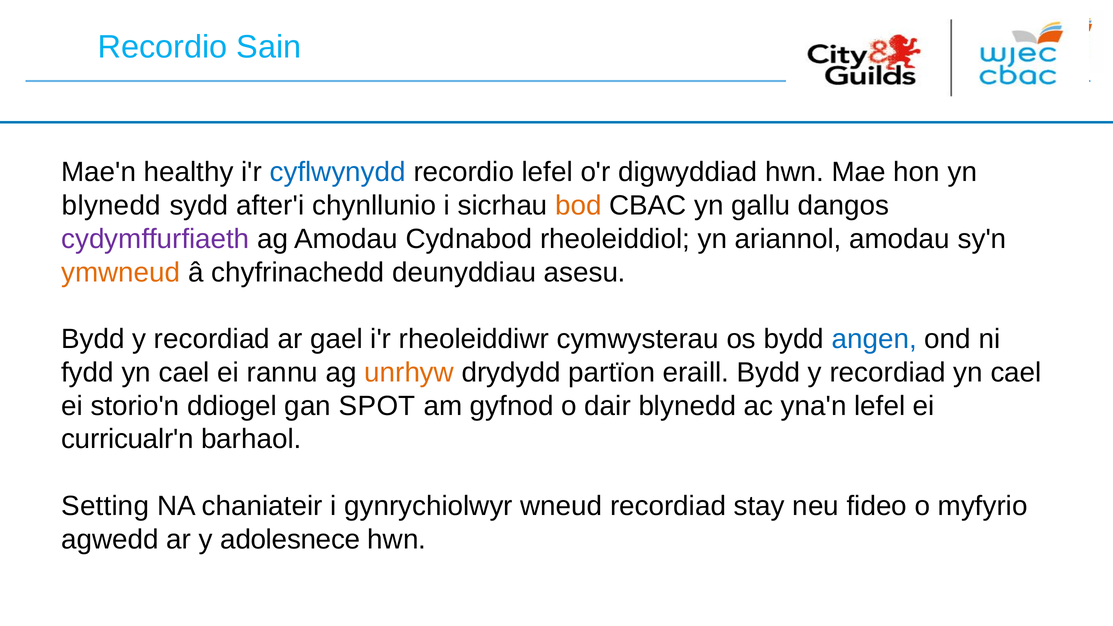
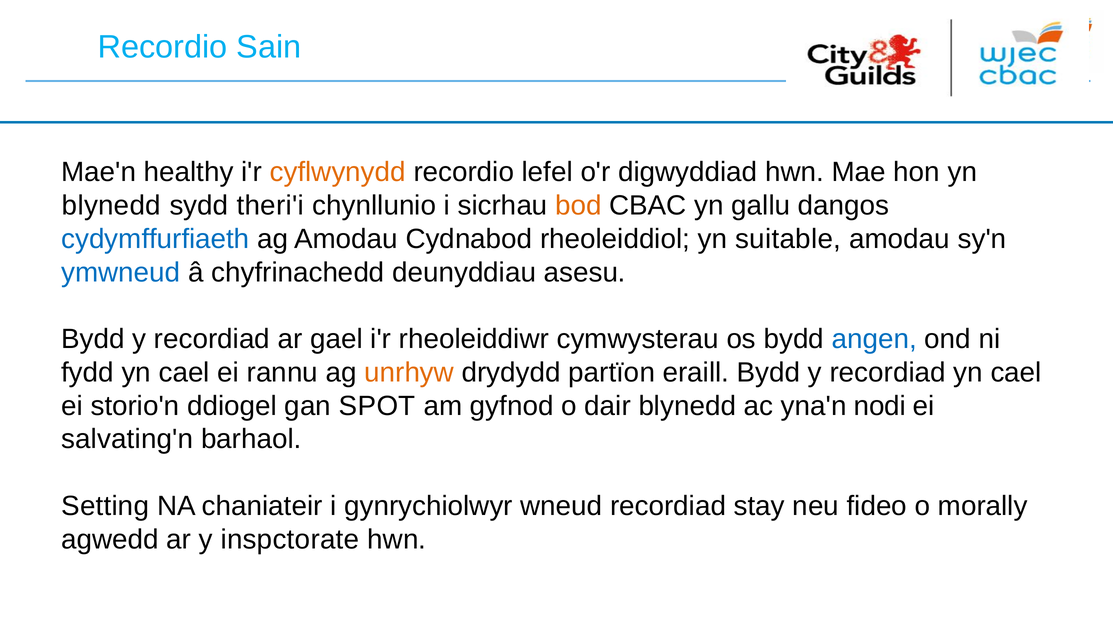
cyflwynydd colour: blue -> orange
after'i: after'i -> theri'i
cydymffurfiaeth colour: purple -> blue
ariannol: ariannol -> suitable
ymwneud colour: orange -> blue
yna'n lefel: lefel -> nodi
curricualr'n: curricualr'n -> salvating'n
myfyrio: myfyrio -> morally
adolesnece: adolesnece -> inspctorate
